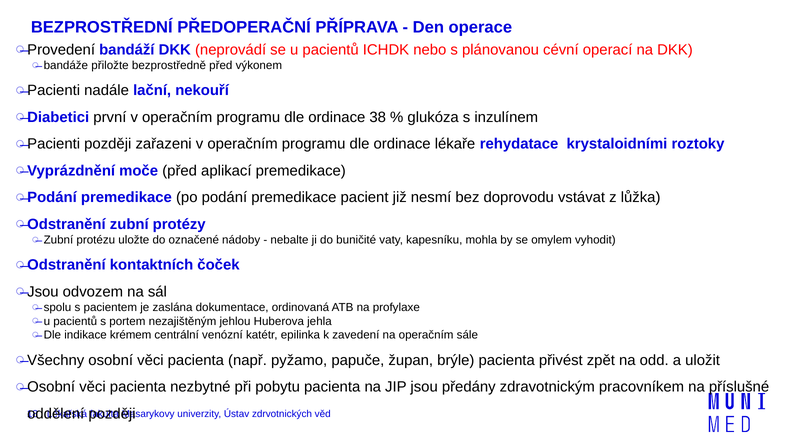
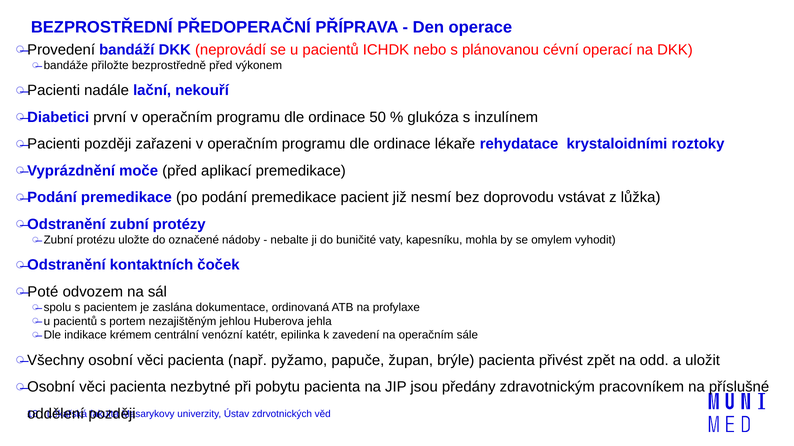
38: 38 -> 50
Jsou at (43, 292): Jsou -> Poté
